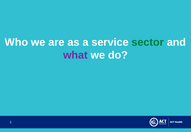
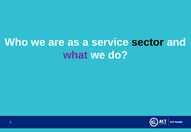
sector colour: green -> black
